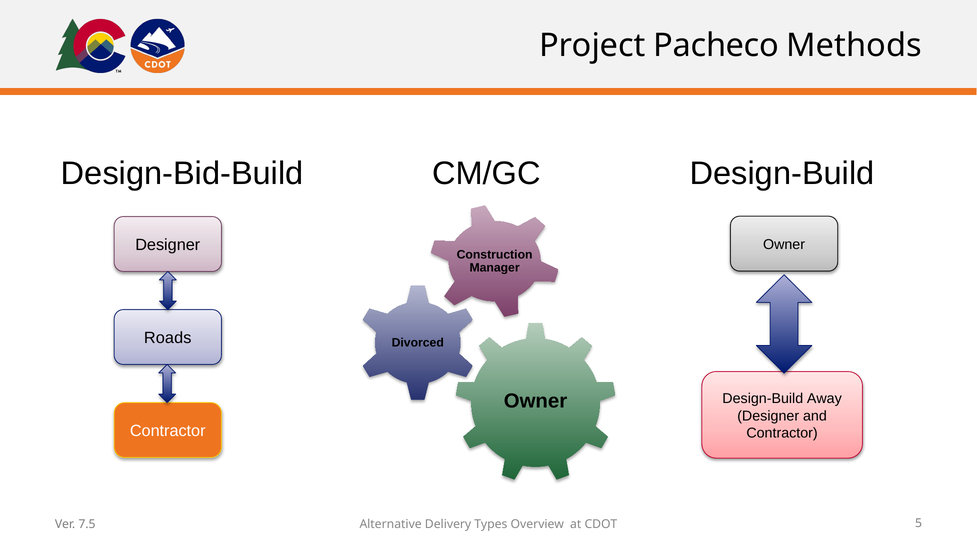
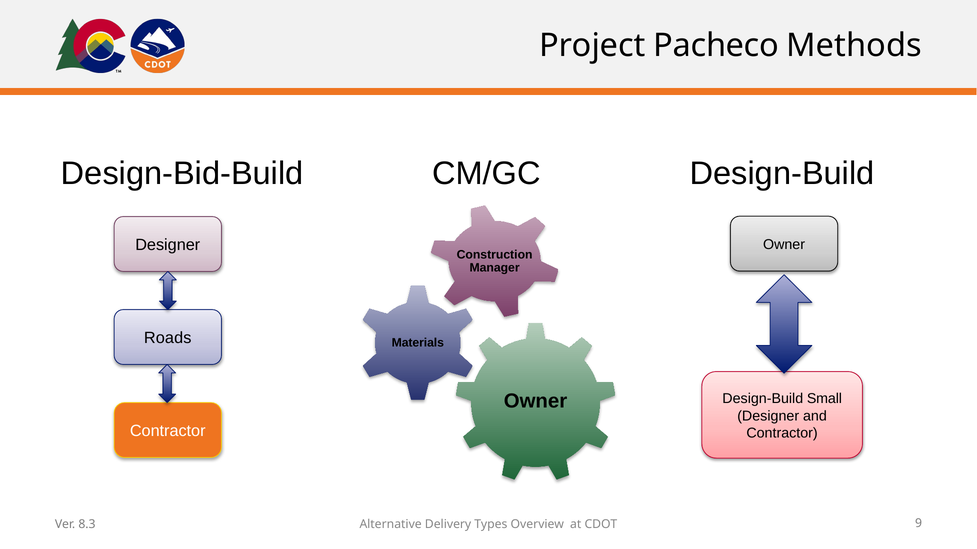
Divorced: Divorced -> Materials
Away: Away -> Small
7.5: 7.5 -> 8.3
5: 5 -> 9
